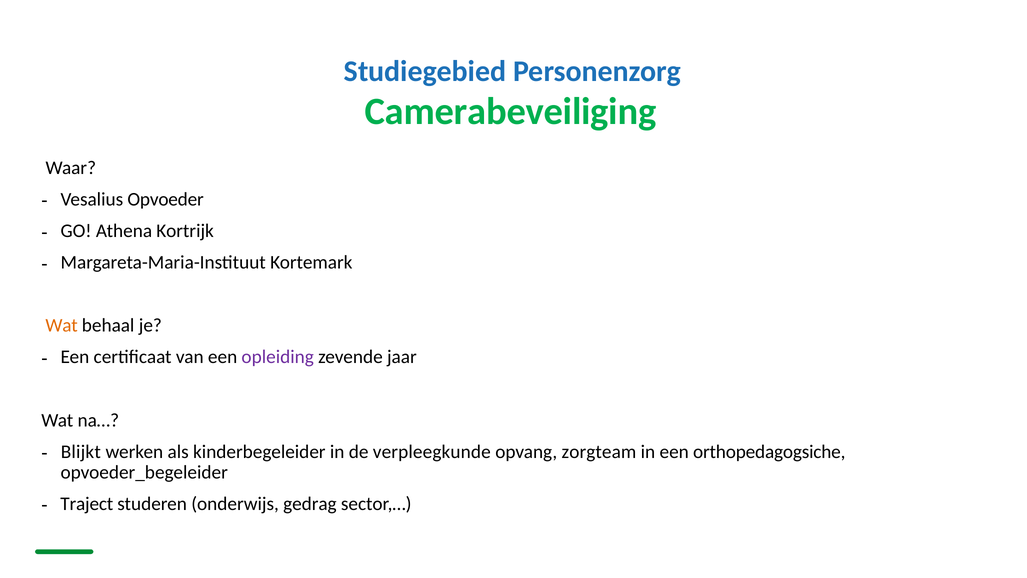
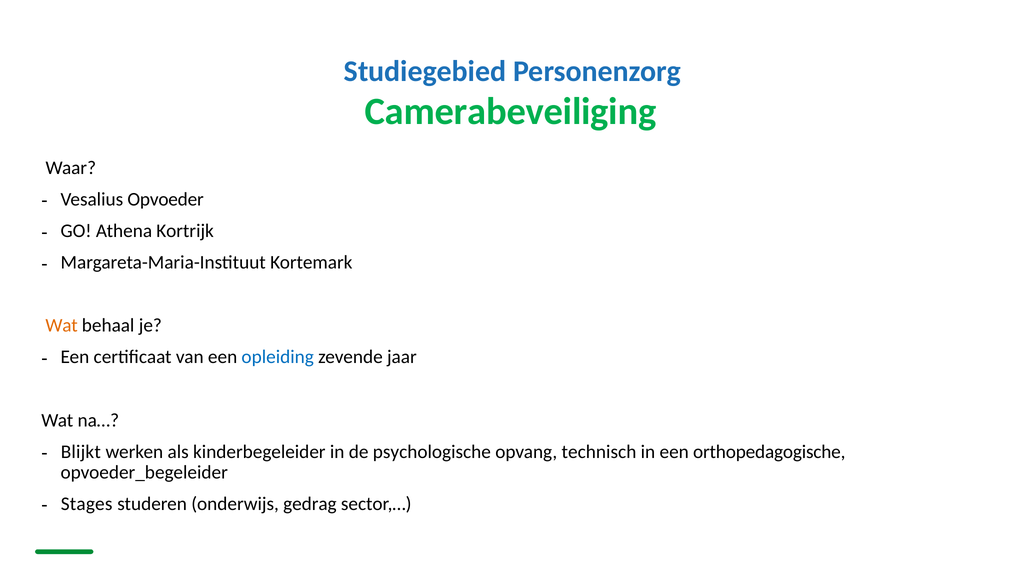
opleiding colour: purple -> blue
verpleegkunde: verpleegkunde -> psychologische
zorgteam: zorgteam -> technisch
orthopedagogsiche: orthopedagogsiche -> orthopedagogische
Traject: Traject -> Stages
